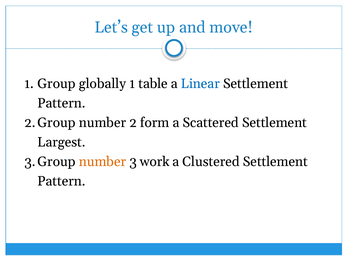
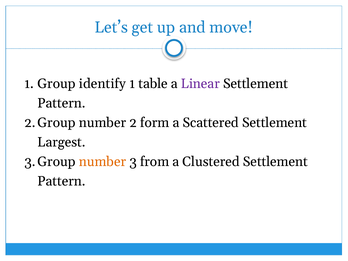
globally: globally -> identify
Linear colour: blue -> purple
work: work -> from
